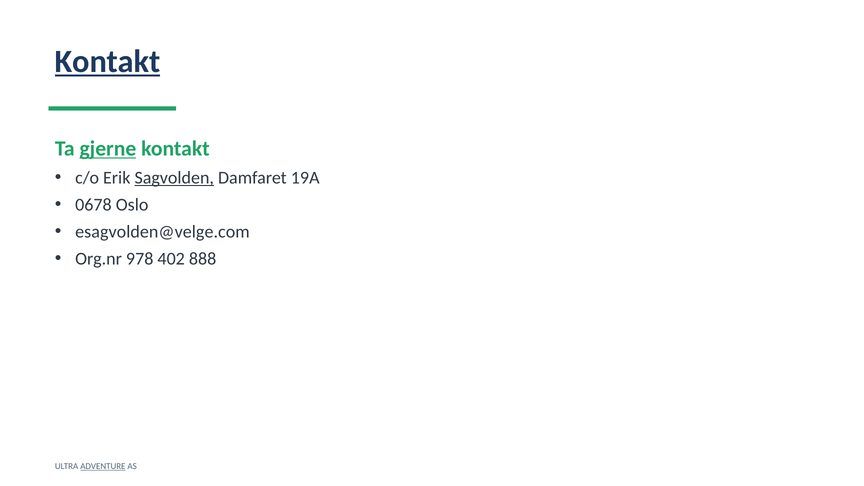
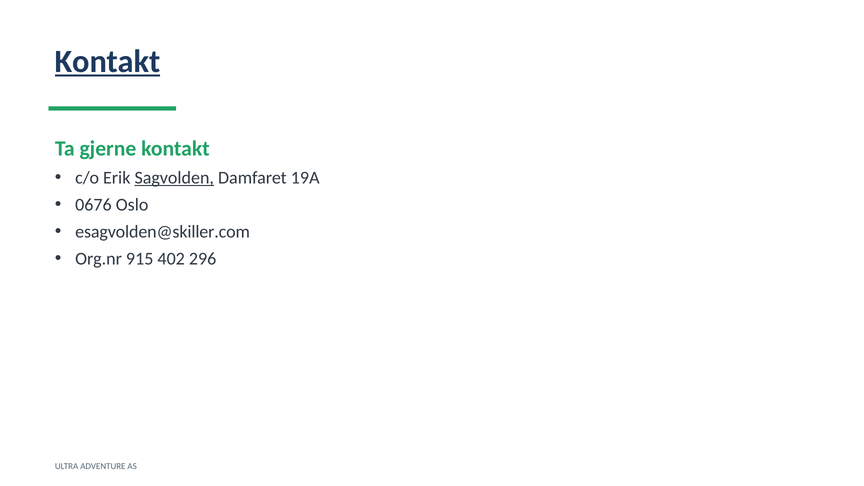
gjerne underline: present -> none
0678: 0678 -> 0676
esagvolden@velge.com: esagvolden@velge.com -> esagvolden@skiller.com
978: 978 -> 915
888: 888 -> 296
ADVENTURE underline: present -> none
